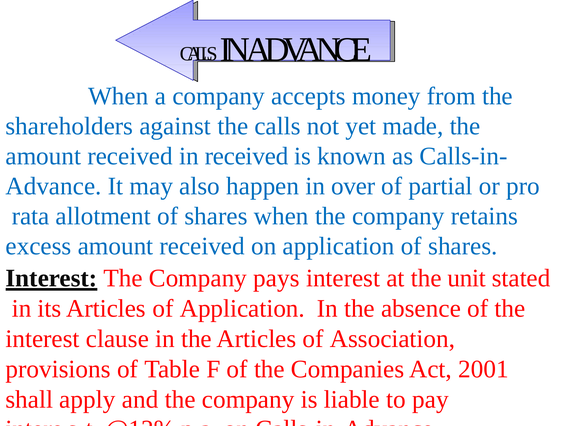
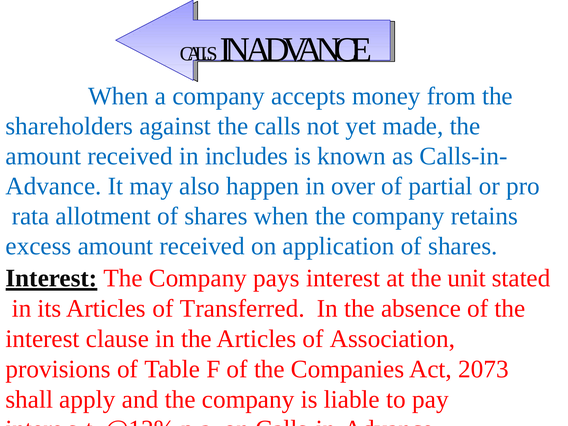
in received: received -> includes
of Application: Application -> Transferred
2001: 2001 -> 2073
